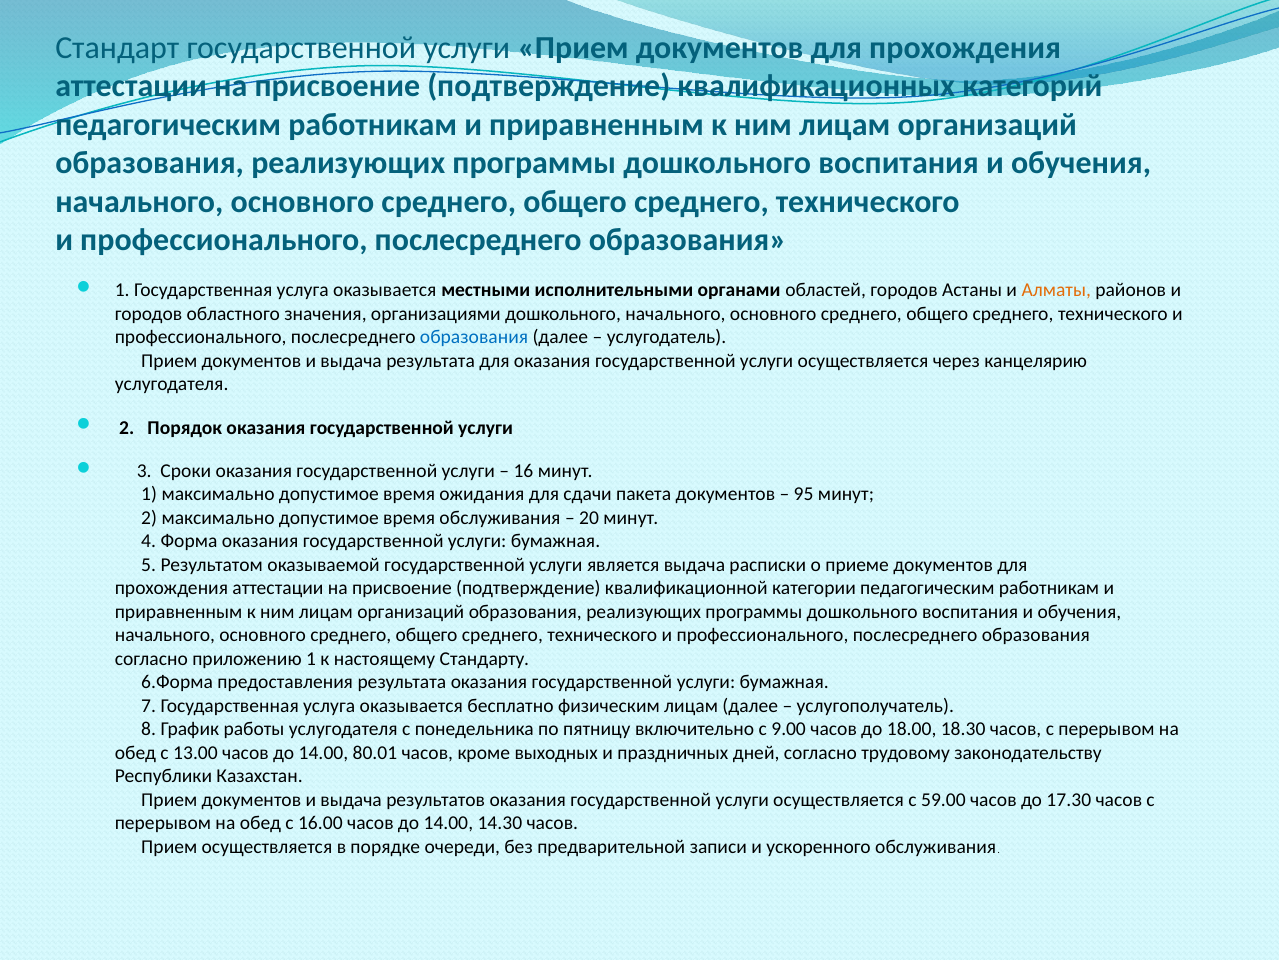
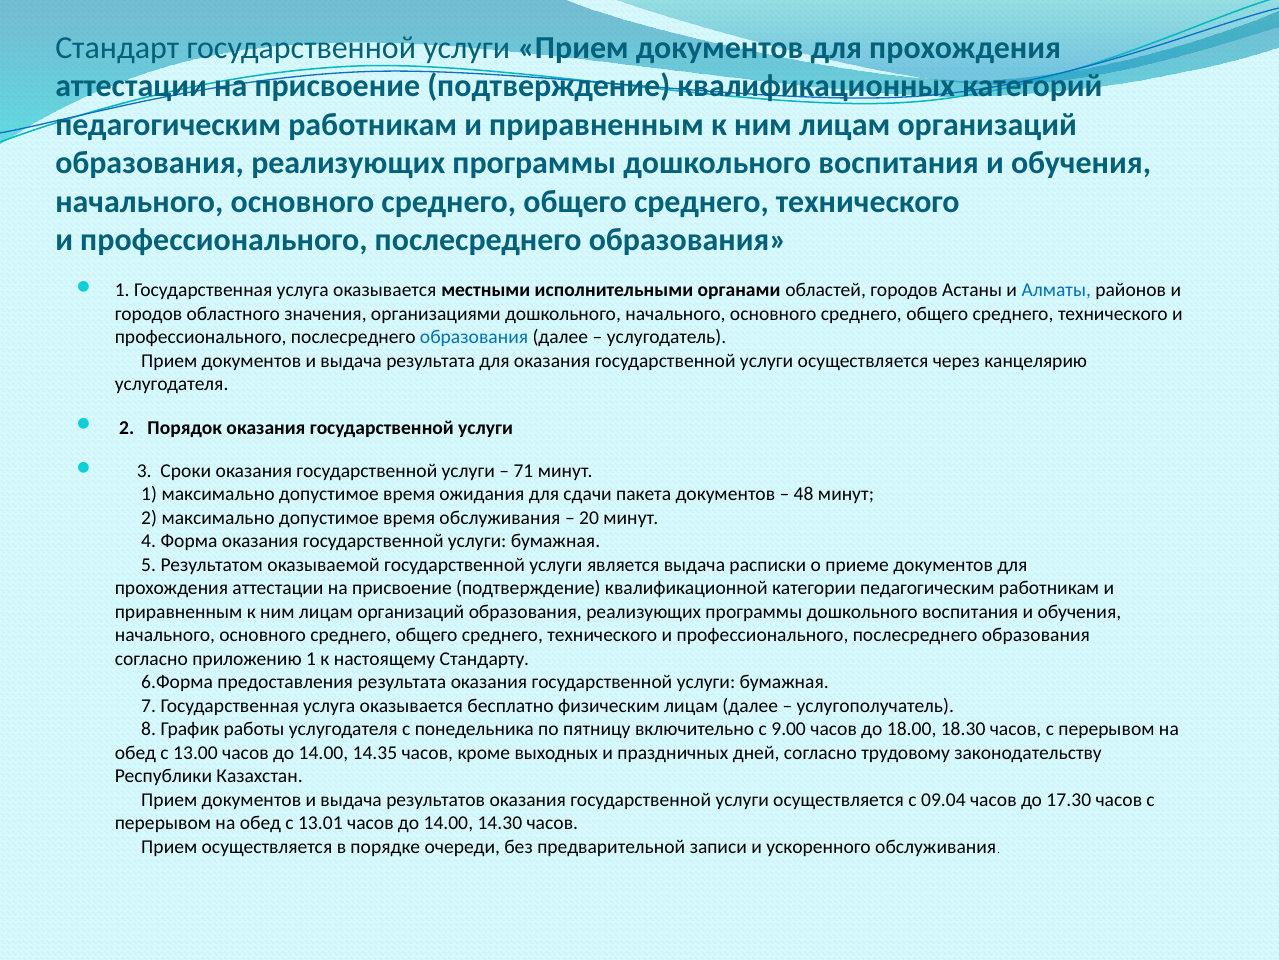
Алматы colour: orange -> blue
16: 16 -> 71
95: 95 -> 48
80.01: 80.01 -> 14.35
59.00: 59.00 -> 09.04
16.00: 16.00 -> 13.01
